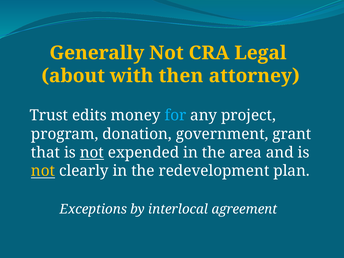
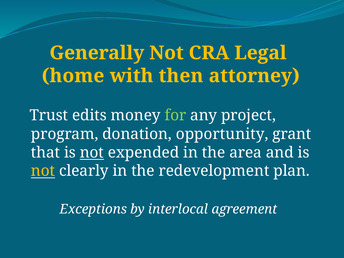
about: about -> home
for colour: light blue -> light green
government: government -> opportunity
